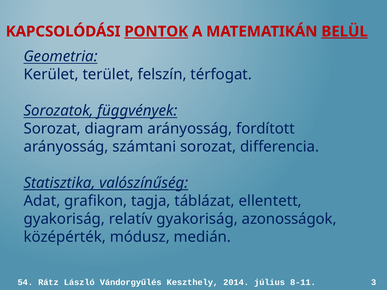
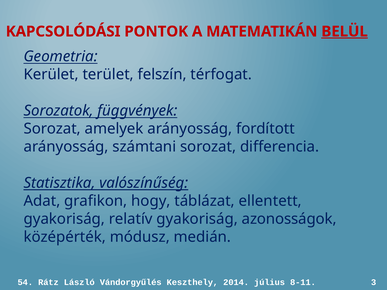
PONTOK underline: present -> none
diagram: diagram -> amelyek
tagja: tagja -> hogy
